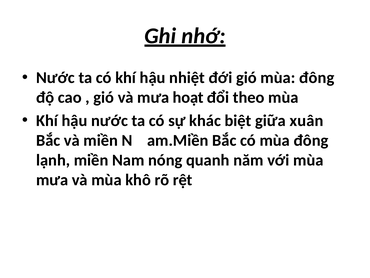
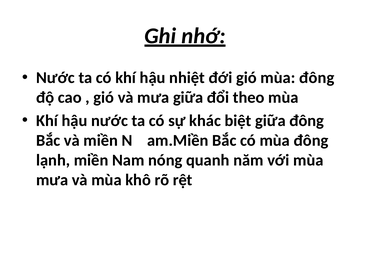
mưa hoạt: hoạt -> giữa
giữa xuân: xuân -> đông
